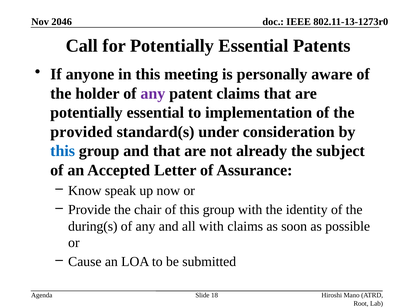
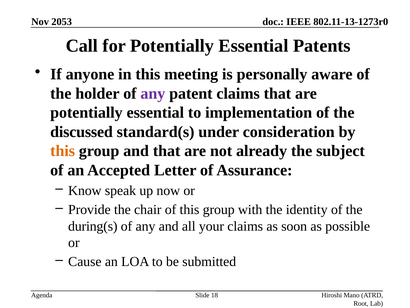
2046: 2046 -> 2053
provided: provided -> discussed
this at (63, 151) colour: blue -> orange
all with: with -> your
